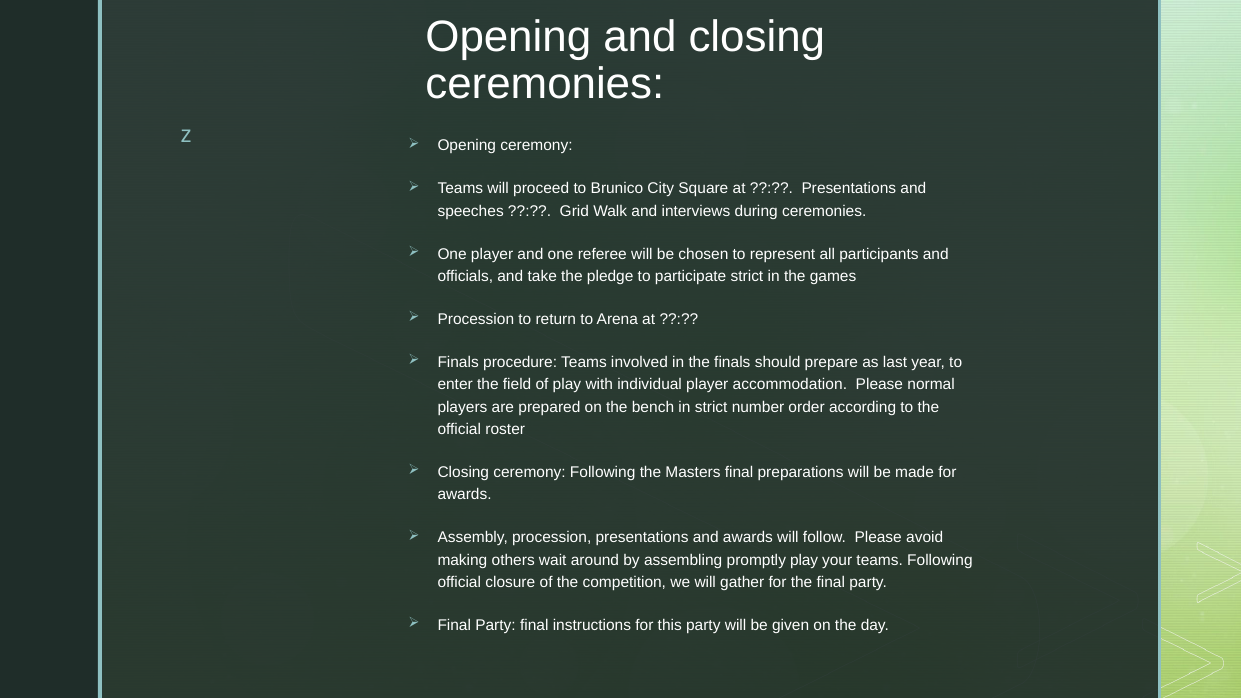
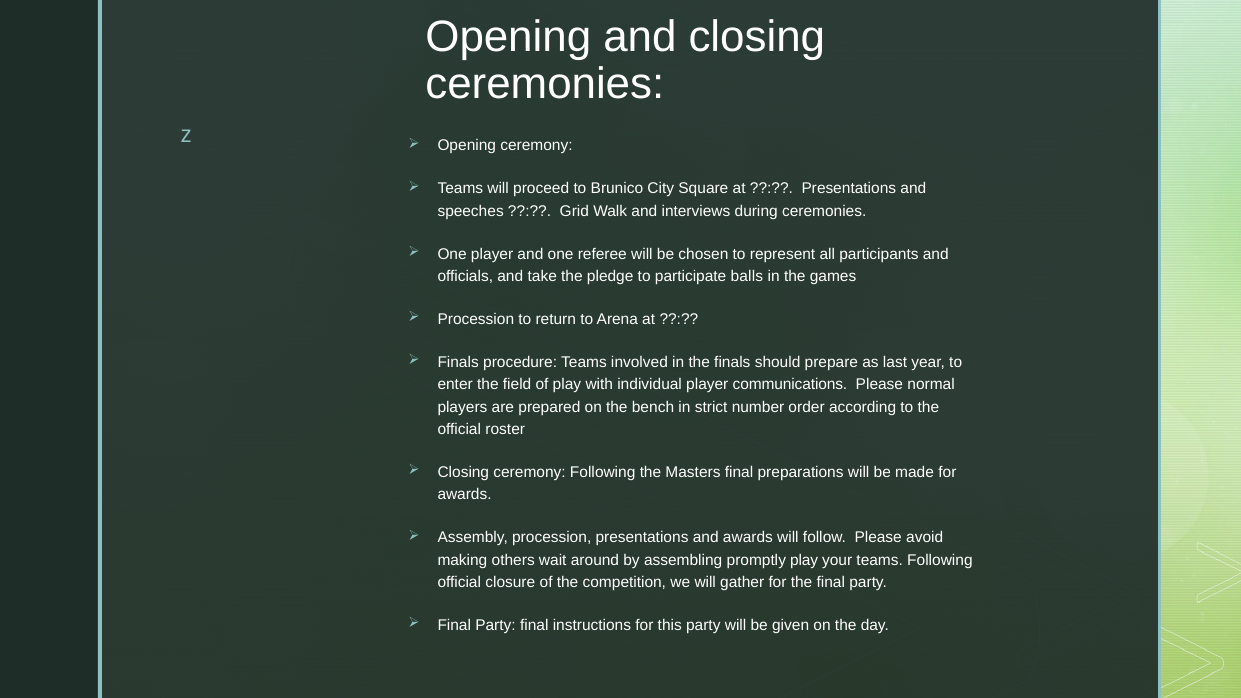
participate strict: strict -> balls
accommodation: accommodation -> communications
